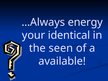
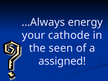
identical: identical -> cathode
available: available -> assigned
